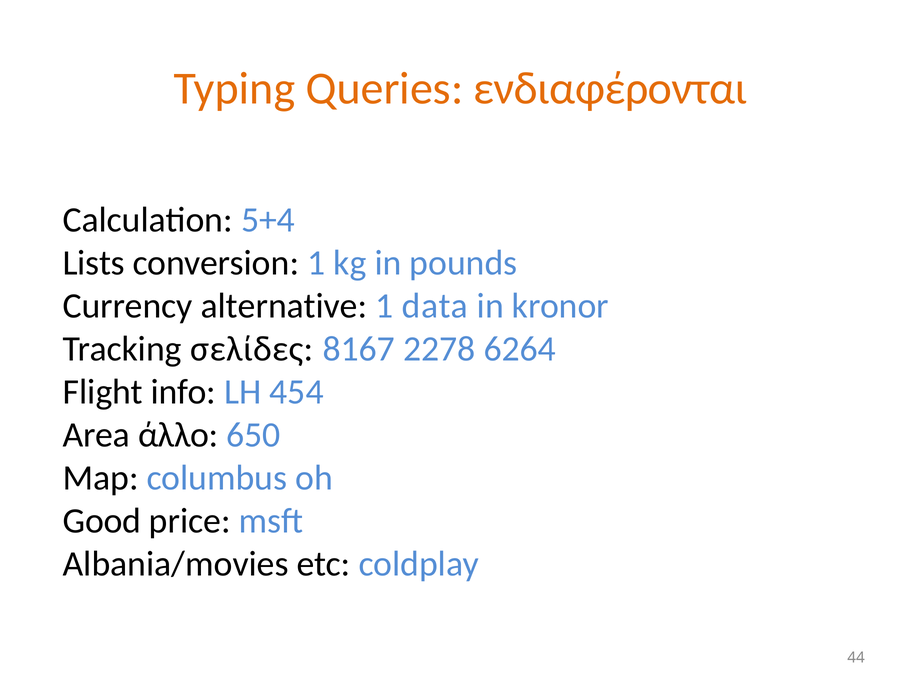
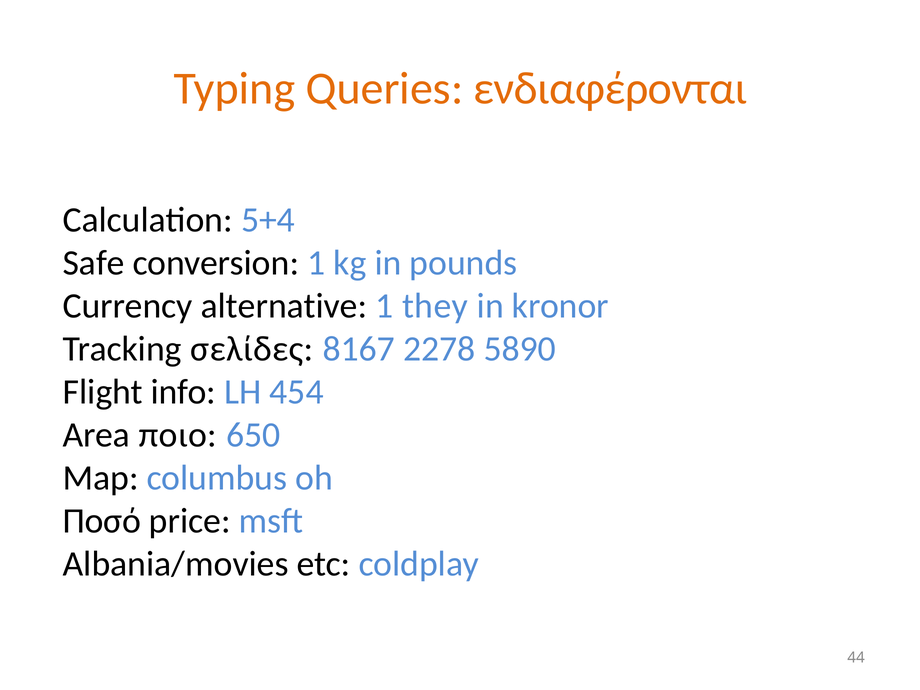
Lists: Lists -> Safe
data: data -> they
6264: 6264 -> 5890
άλλο: άλλο -> ποιο
Good: Good -> Ποσό
